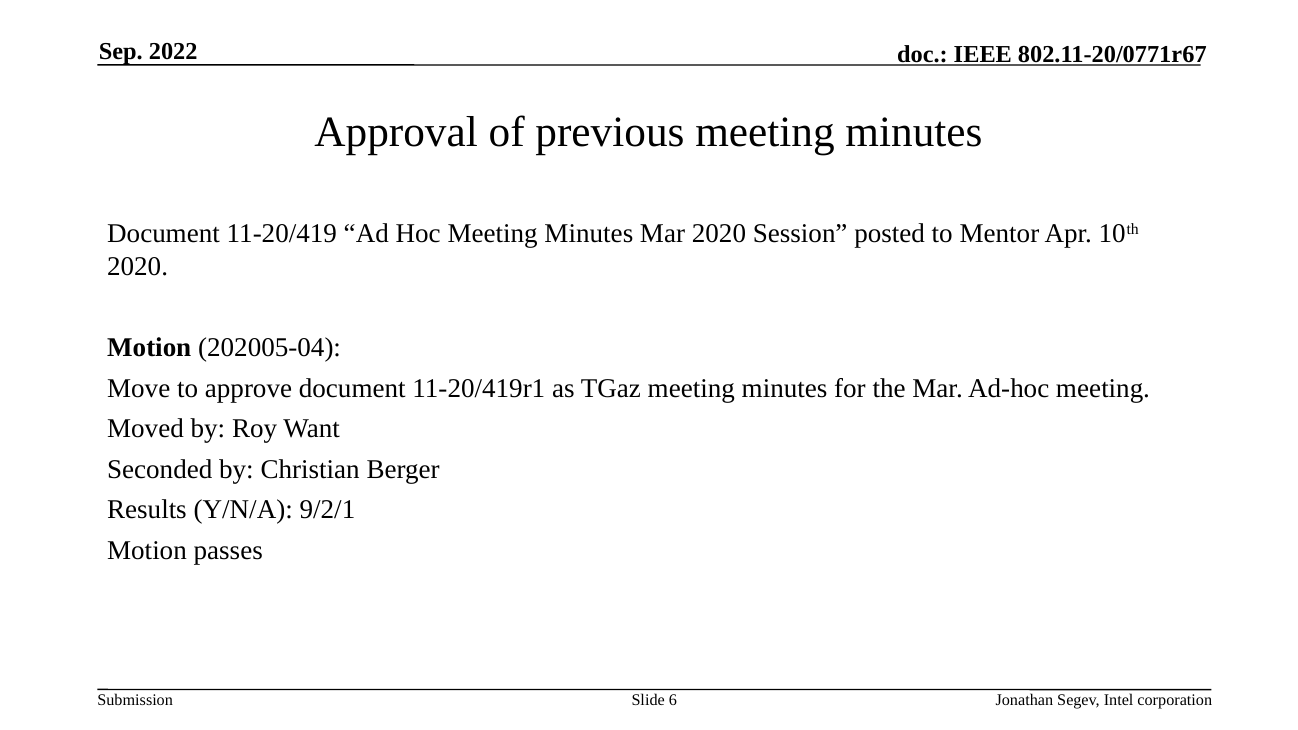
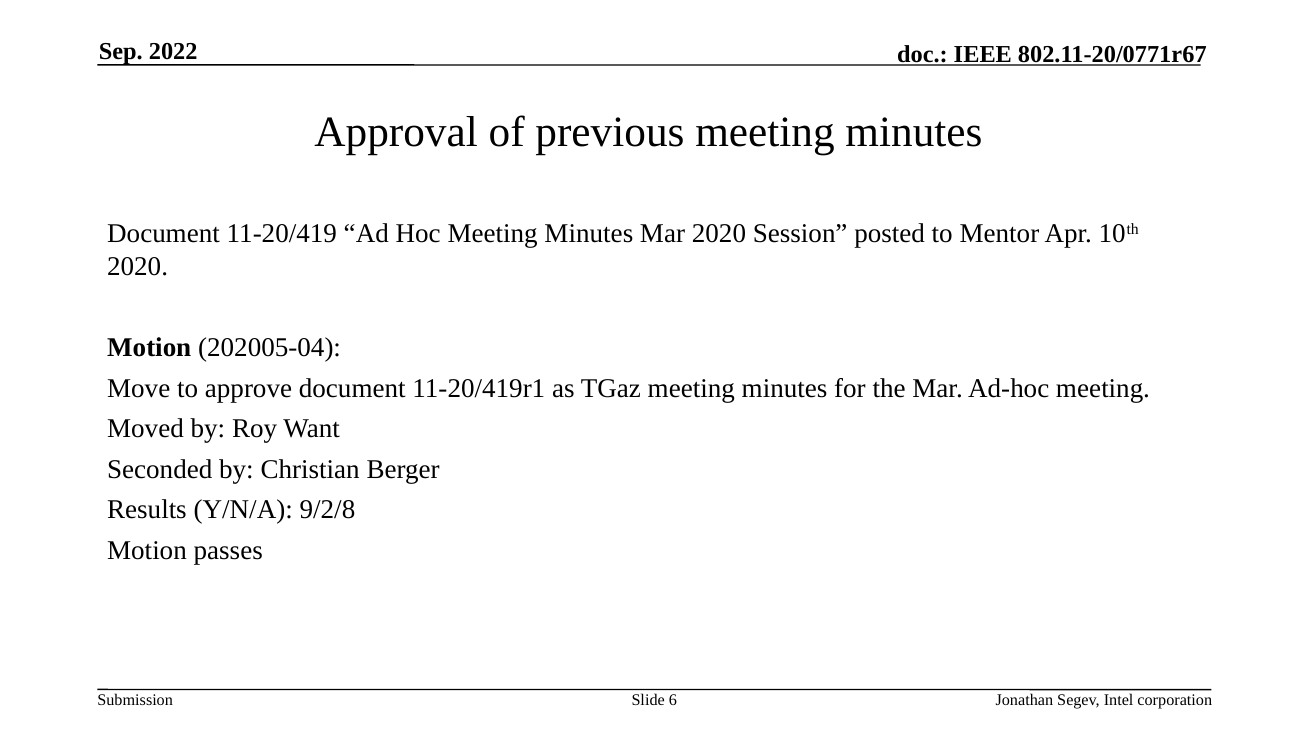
9/2/1: 9/2/1 -> 9/2/8
